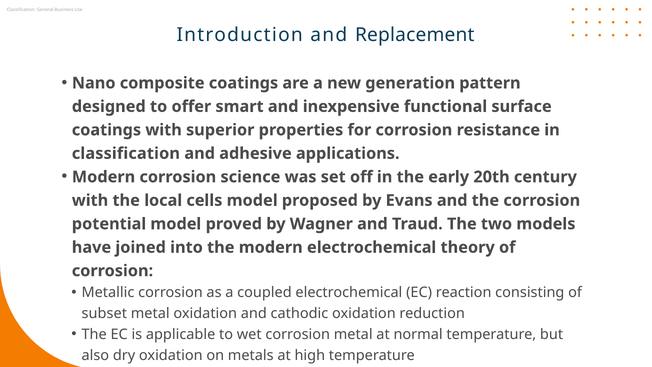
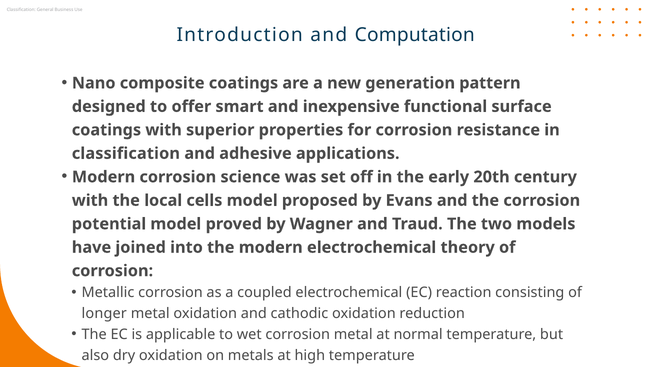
Replacement: Replacement -> Computation
subset: subset -> longer
